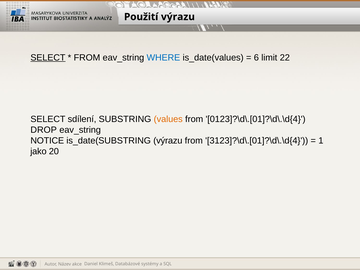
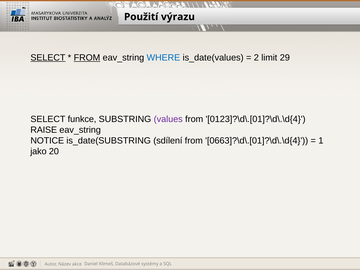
FROM at (87, 58) underline: none -> present
6: 6 -> 2
22: 22 -> 29
sdílení: sdílení -> funkce
values colour: orange -> purple
DROP: DROP -> RAISE
is_date(SUBSTRING výrazu: výrazu -> sdílení
3123]?\d\.[01]?\d\.\d{4: 3123]?\d\.[01]?\d\.\d{4 -> 0663]?\d\.[01]?\d\.\d{4
